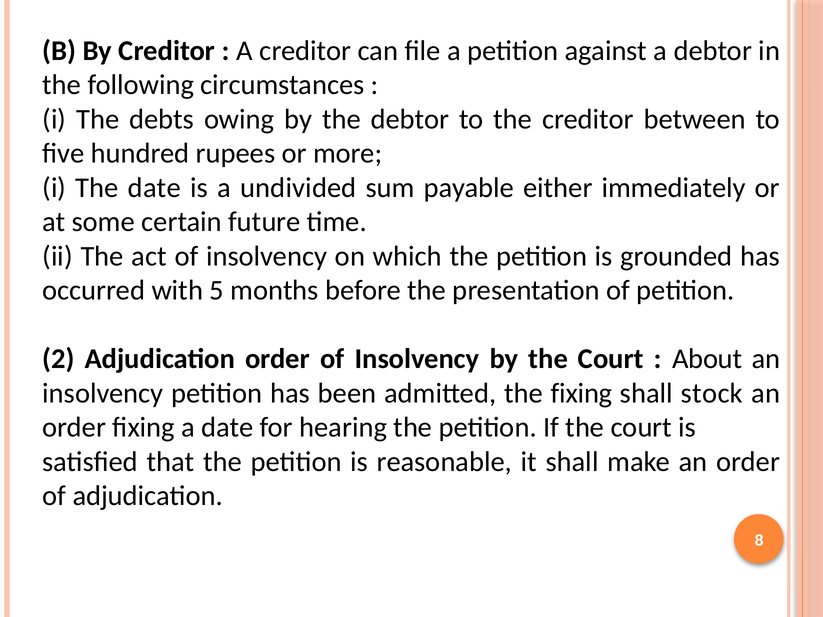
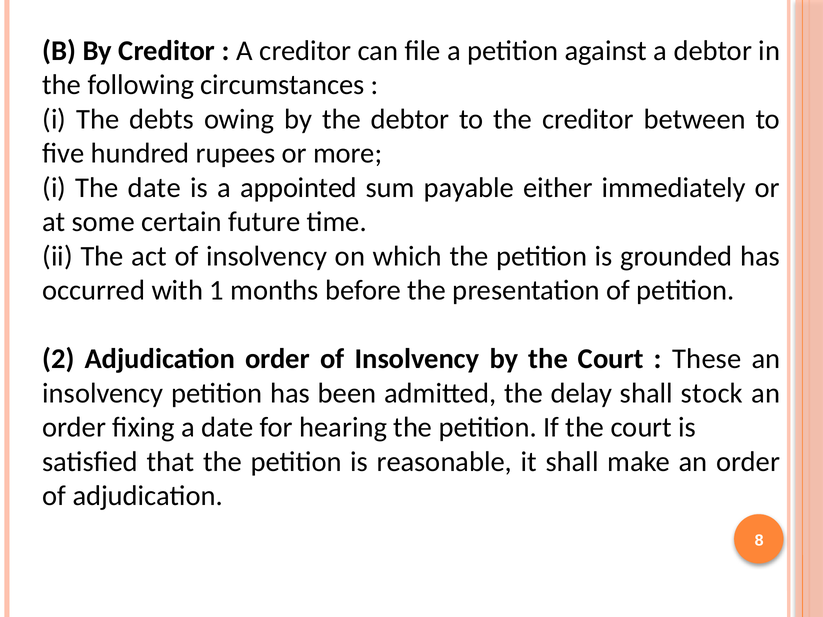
undivided: undivided -> appointed
5: 5 -> 1
About: About -> These
the fixing: fixing -> delay
